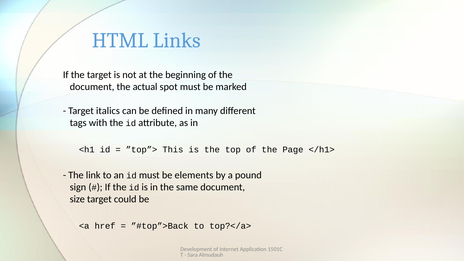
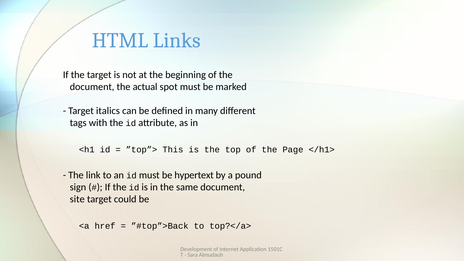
elements: elements -> hypertext
size: size -> site
